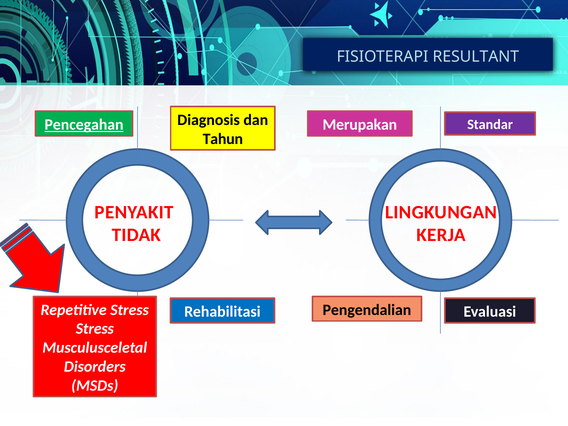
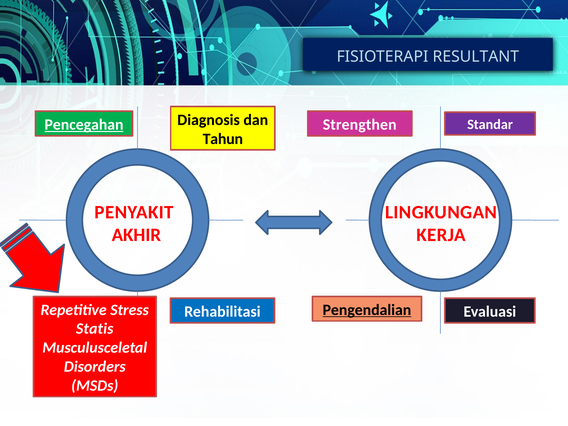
Merupakan: Merupakan -> Strengthen
TIDAK: TIDAK -> AKHIR
Pengendalian underline: none -> present
Stress at (95, 329): Stress -> Statis
